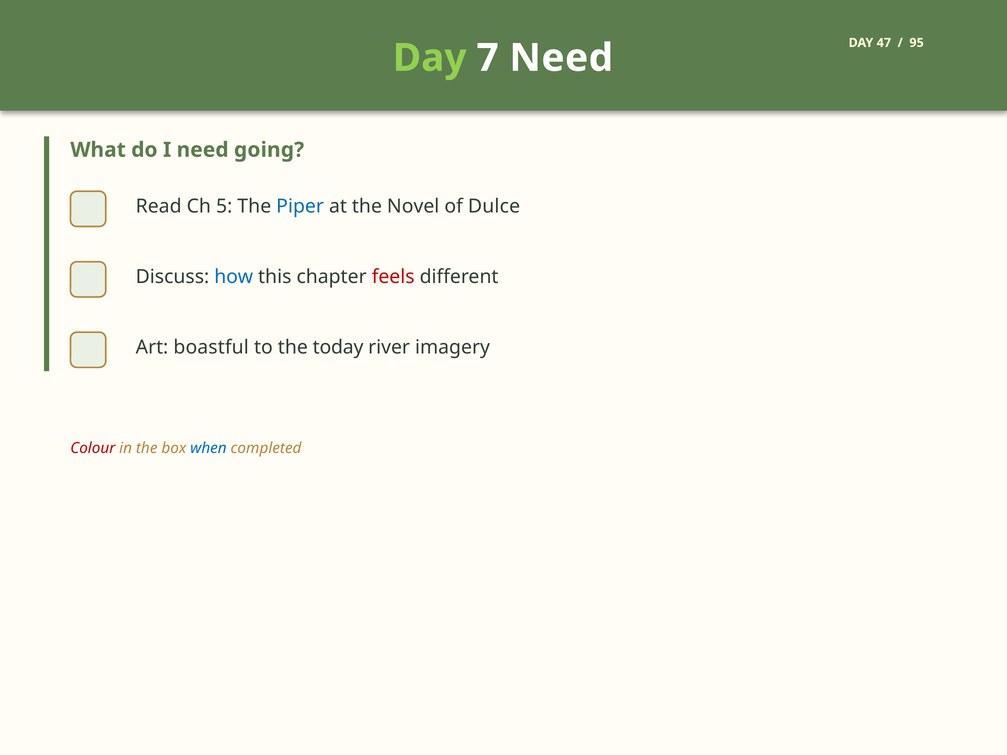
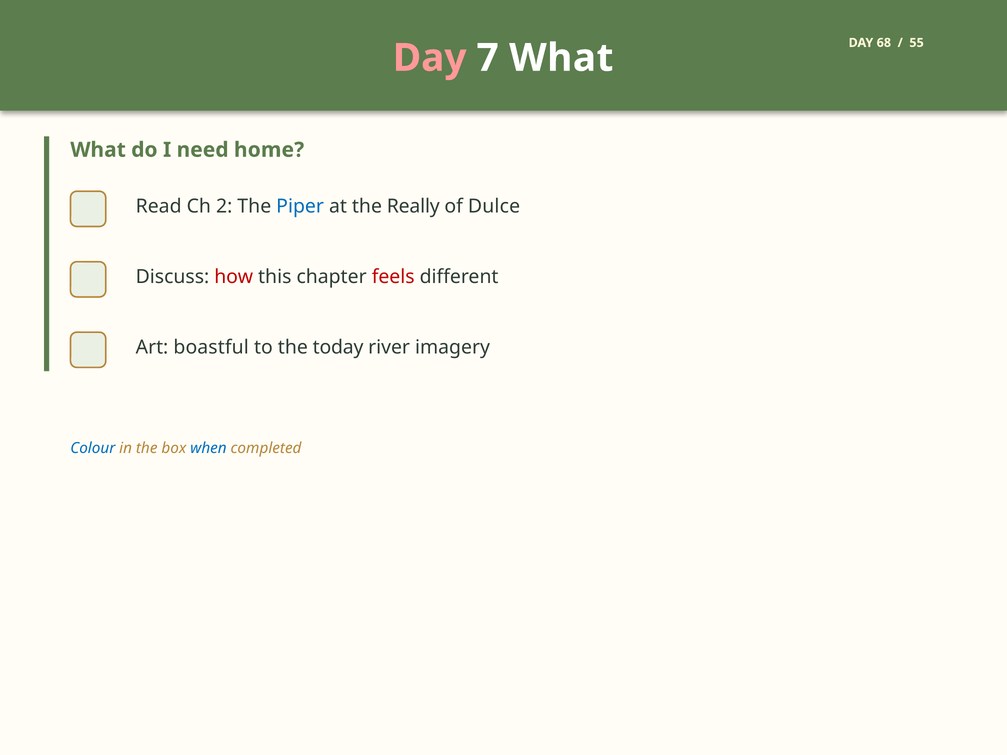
47: 47 -> 68
95: 95 -> 55
Day at (430, 58) colour: light green -> pink
7 Need: Need -> What
going: going -> home
5: 5 -> 2
Novel: Novel -> Really
how colour: blue -> red
Colour colour: red -> blue
